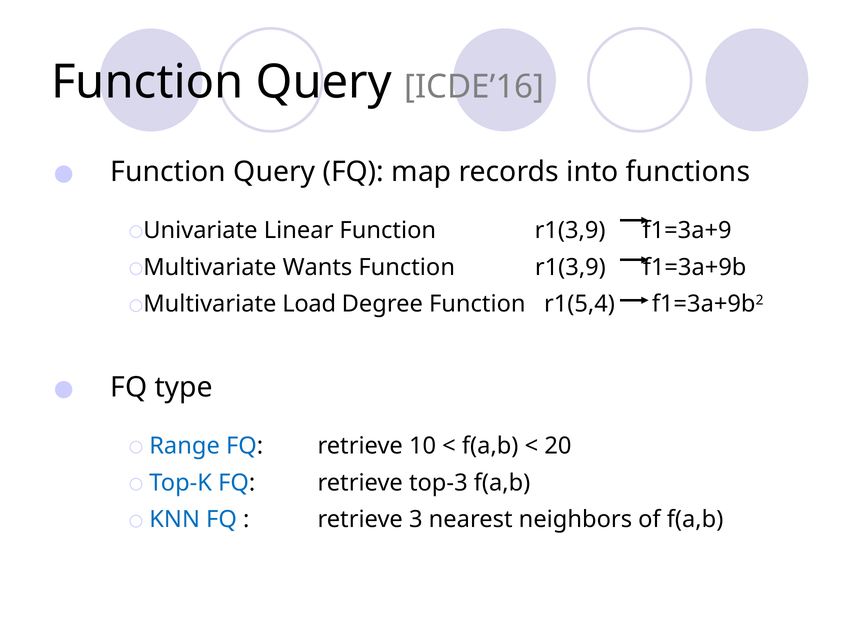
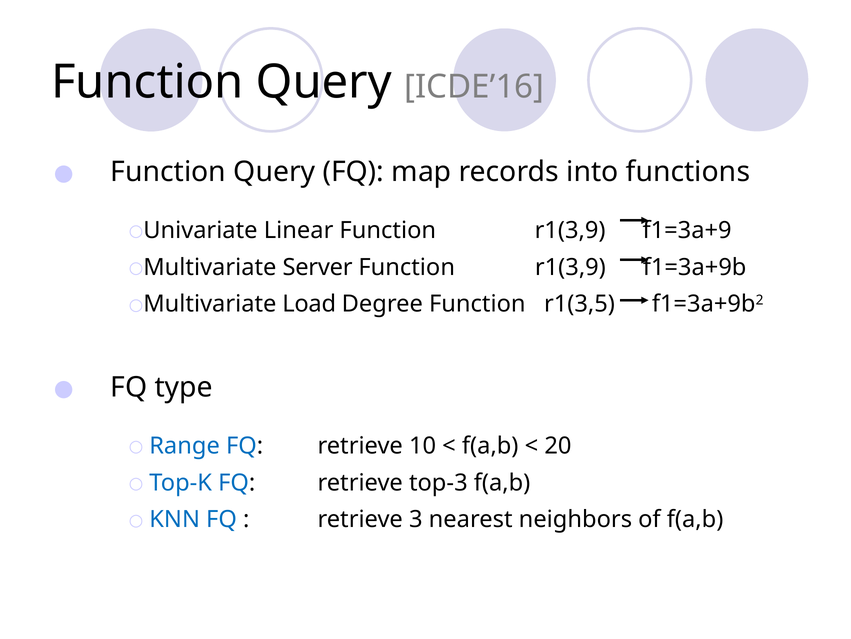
Wants: Wants -> Server
r1(5,4: r1(5,4 -> r1(3,5
